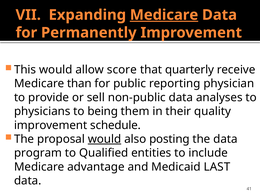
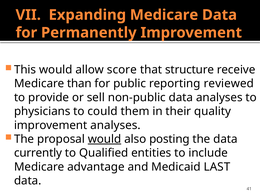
Medicare at (164, 15) underline: present -> none
quarterly: quarterly -> structure
physician: physician -> reviewed
being: being -> could
improvement schedule: schedule -> analyses
program: program -> currently
